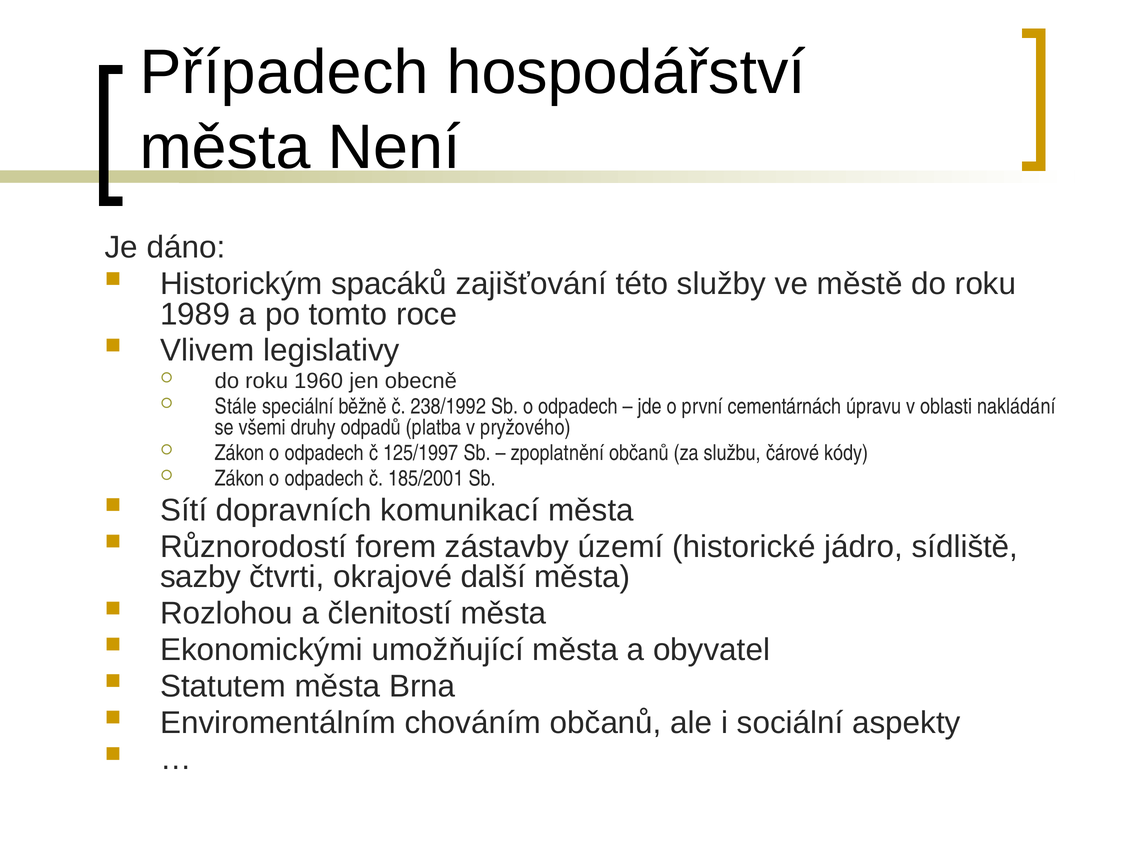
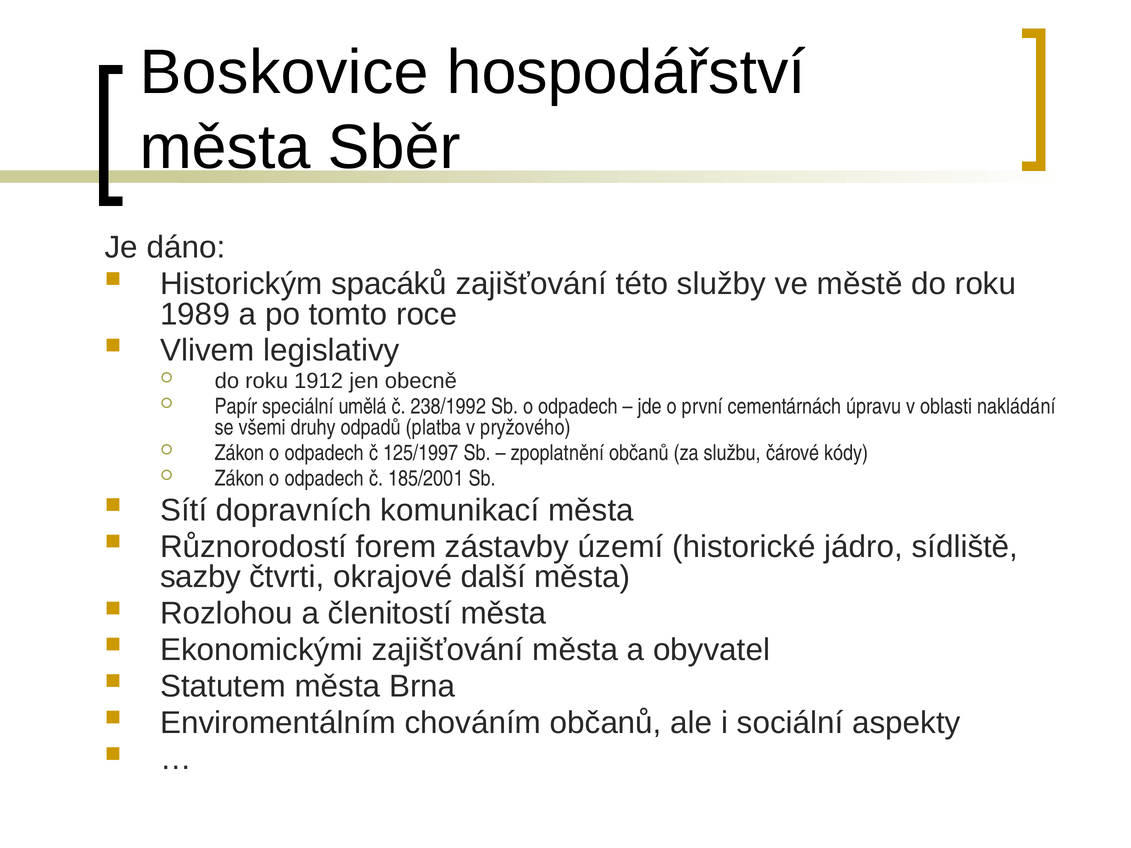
Případech: Případech -> Boskovice
Není: Není -> Sběr
1960: 1960 -> 1912
Stále: Stále -> Papír
běžně: běžně -> umělá
Ekonomickými umožňující: umožňující -> zajišťování
